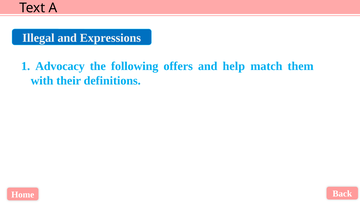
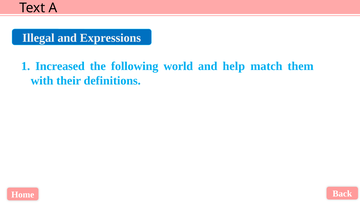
Advocacy: Advocacy -> Increased
offers: offers -> world
